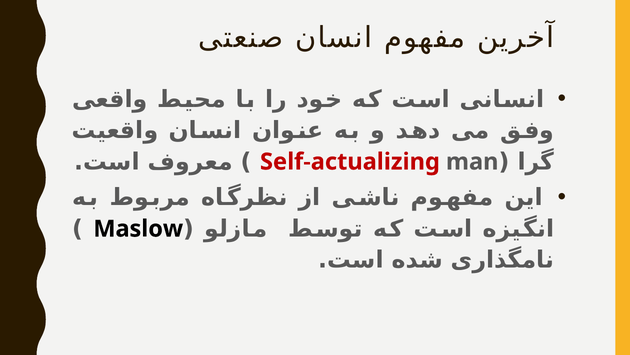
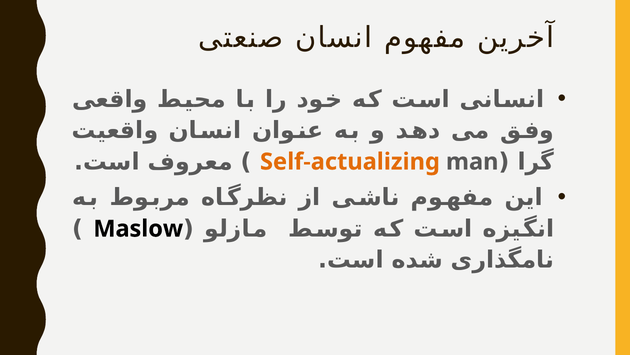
Self-actualizing colour: red -> orange
